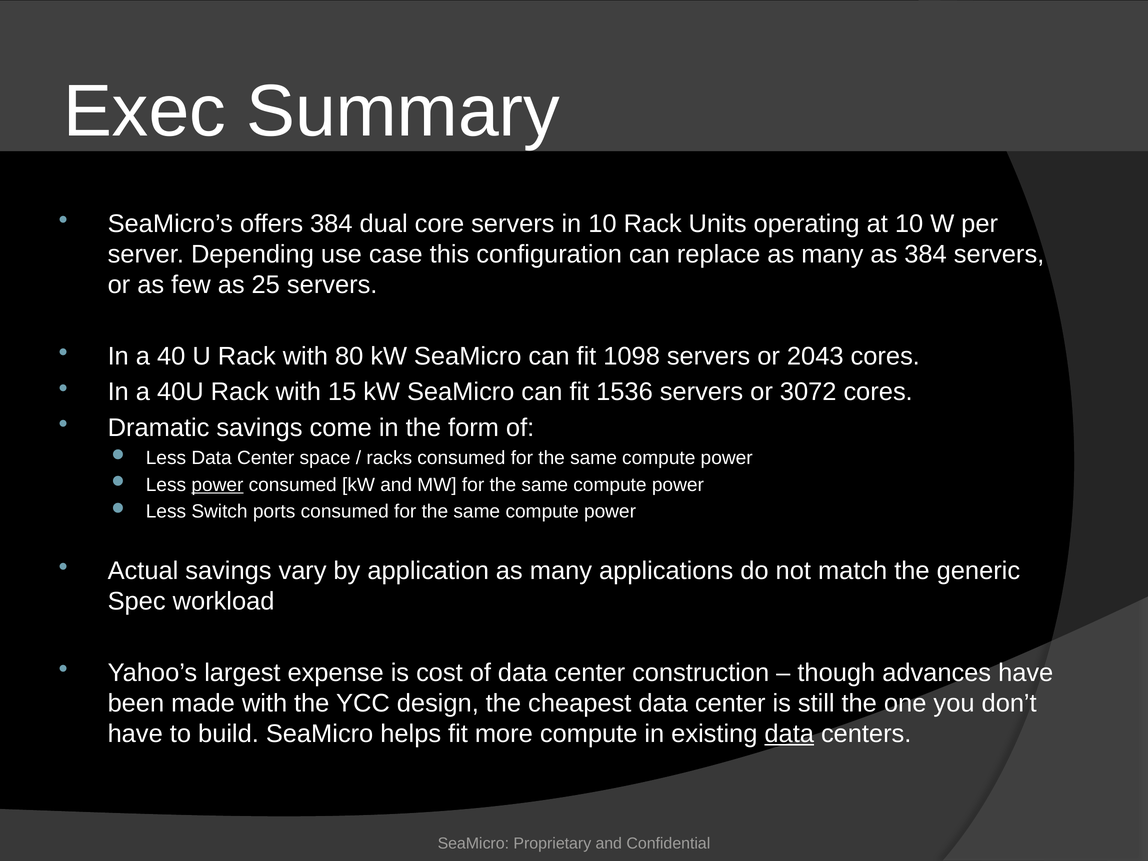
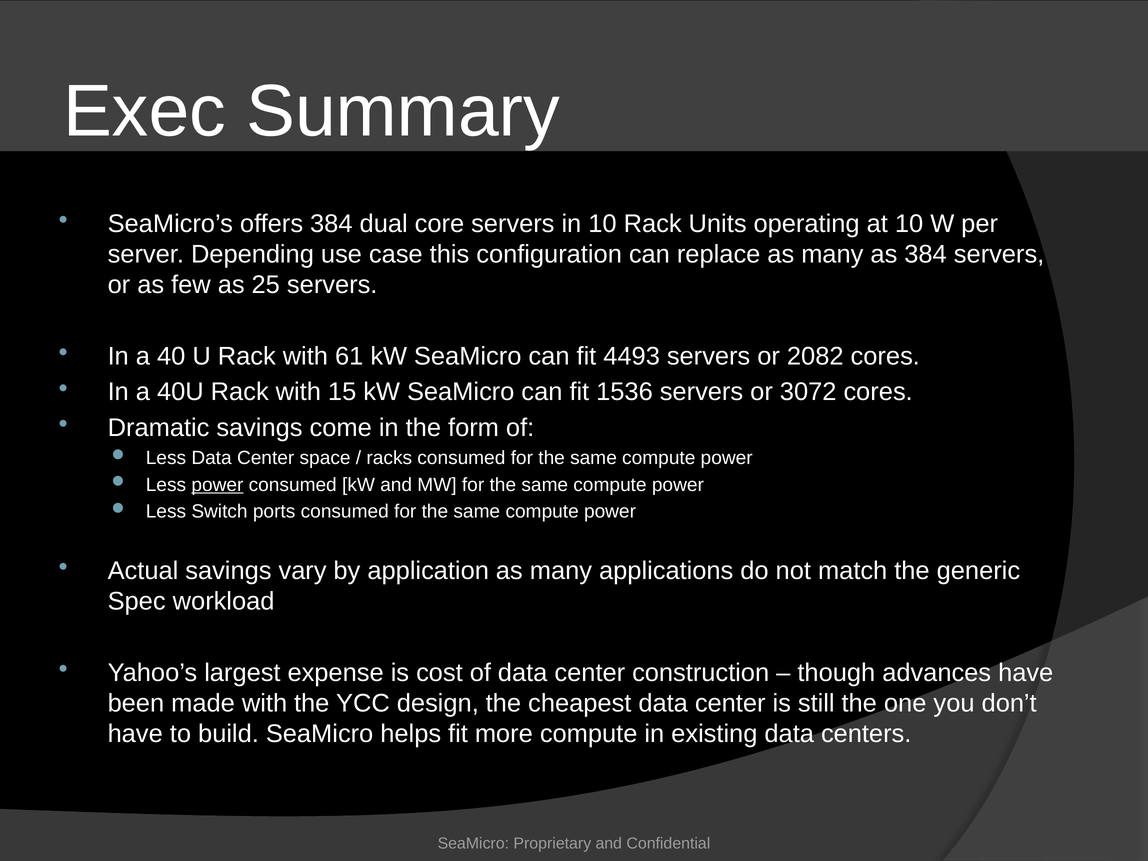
80: 80 -> 61
1098: 1098 -> 4493
2043: 2043 -> 2082
data at (789, 734) underline: present -> none
